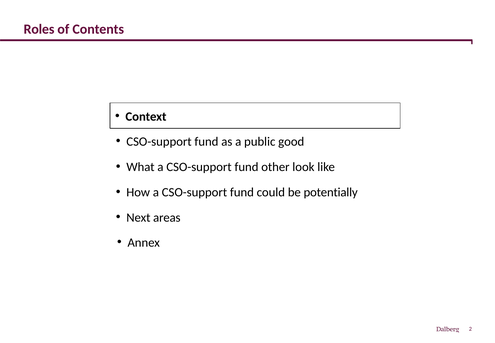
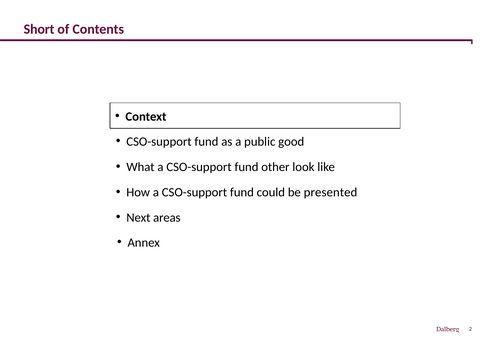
Roles: Roles -> Short
potentially: potentially -> presented
